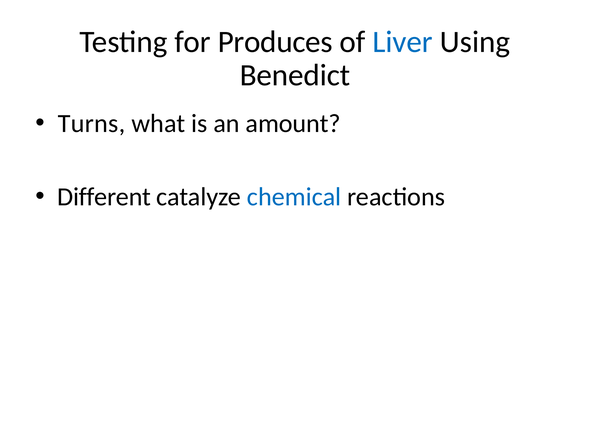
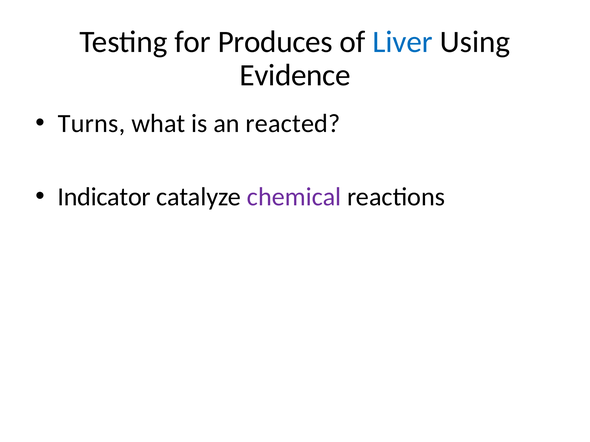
Benedict: Benedict -> Evidence
amount: amount -> reacted
Different: Different -> Indicator
chemical colour: blue -> purple
